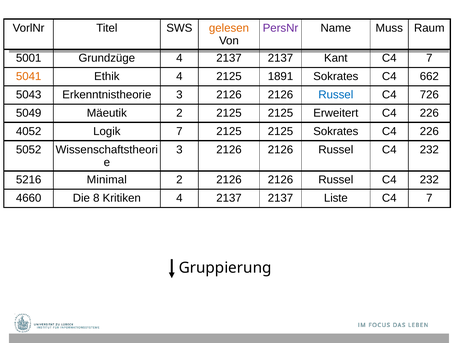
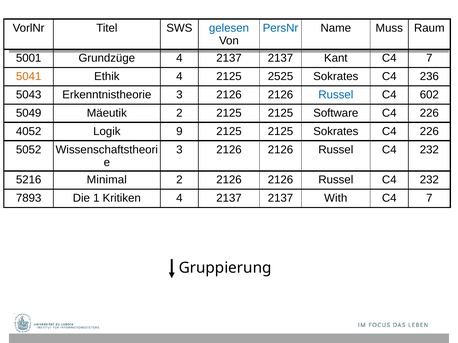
gelesen colour: orange -> blue
PersNr colour: purple -> blue
1891: 1891 -> 2525
662: 662 -> 236
726: 726 -> 602
Erweitert: Erweitert -> Software
Logik 7: 7 -> 9
4660: 4660 -> 7893
8: 8 -> 1
Liste: Liste -> With
